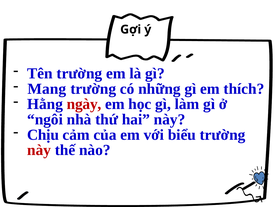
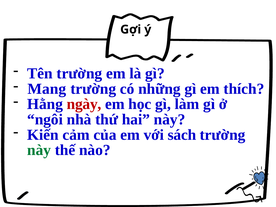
Chịu: Chịu -> Kiến
biểu: biểu -> sách
này at (39, 150) colour: red -> green
